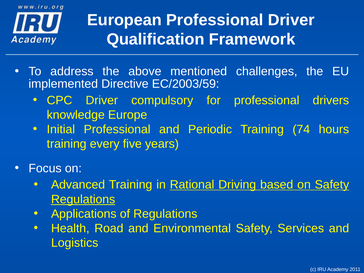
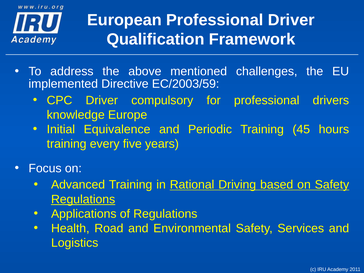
Initial Professional: Professional -> Equivalence
74: 74 -> 45
